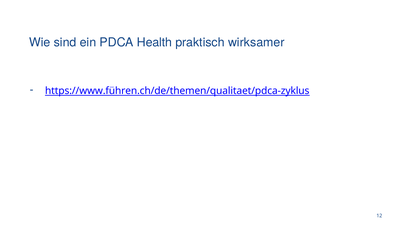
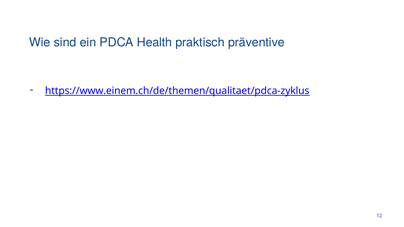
wirksamer: wirksamer -> präventive
https://www.führen.ch/de/themen/qualitaet/pdca-zyklus: https://www.führen.ch/de/themen/qualitaet/pdca-zyklus -> https://www.einem.ch/de/themen/qualitaet/pdca-zyklus
